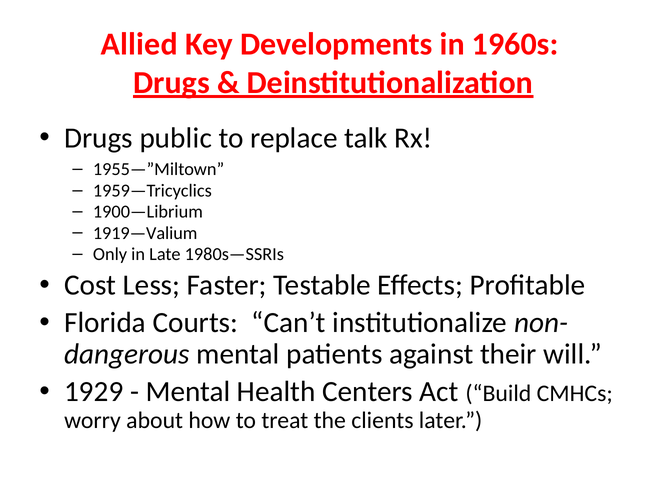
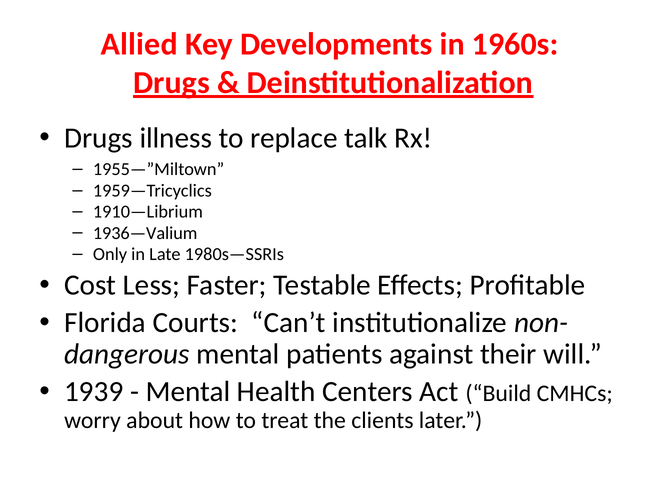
public: public -> illness
1900—Librium: 1900—Librium -> 1910—Librium
1919—Valium: 1919—Valium -> 1936—Valium
1929: 1929 -> 1939
